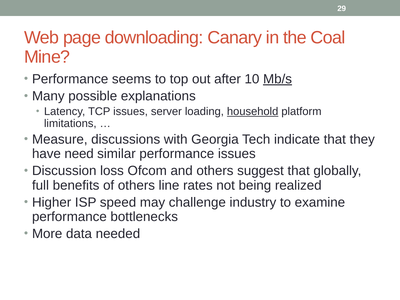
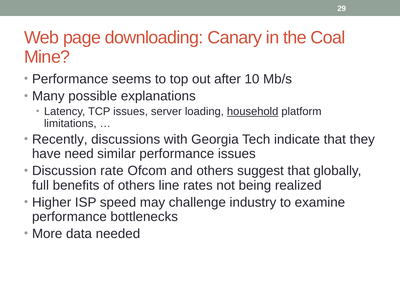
Mb/s underline: present -> none
Measure: Measure -> Recently
loss: loss -> rate
